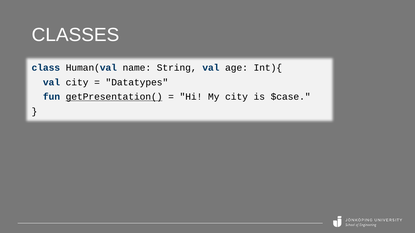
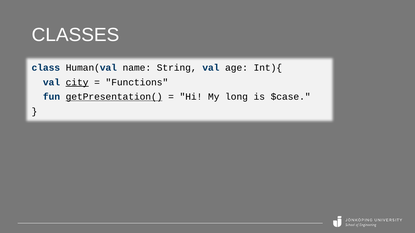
city at (77, 82) underline: none -> present
Datatypes: Datatypes -> Functions
My city: city -> long
